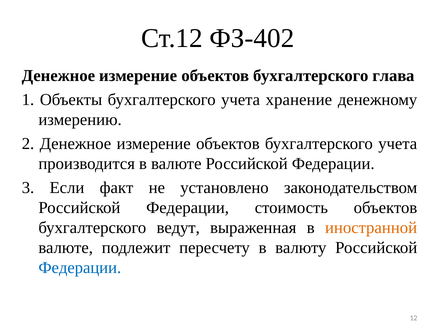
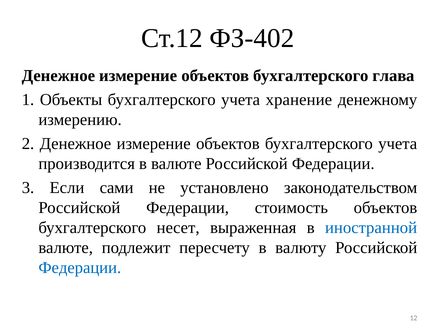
факт: факт -> сами
ведут: ведут -> несет
иностранной colour: orange -> blue
